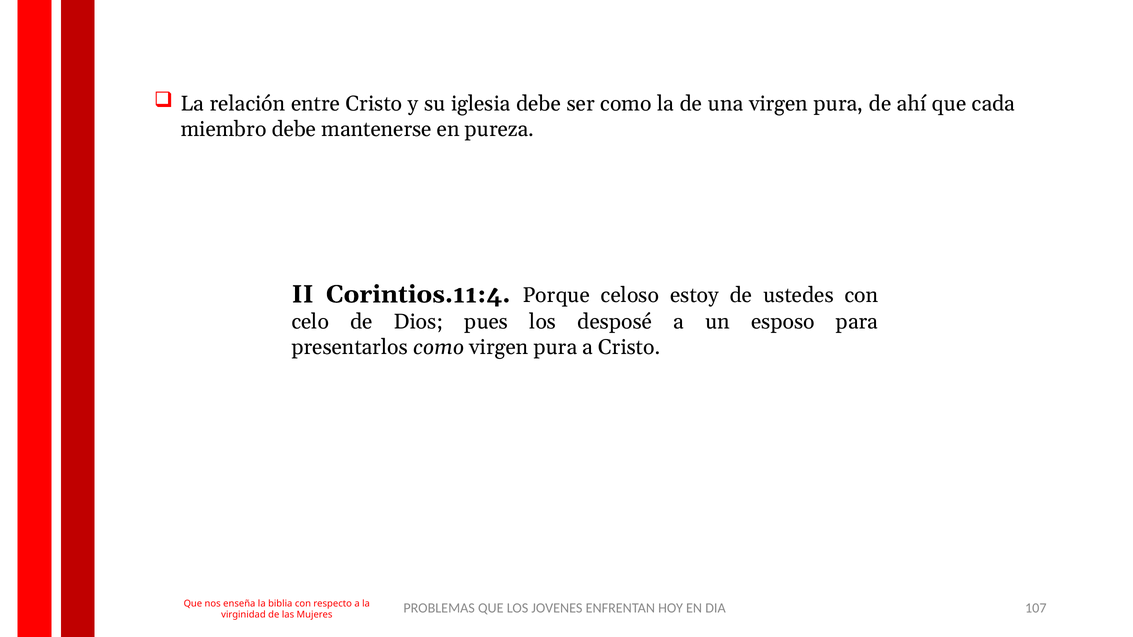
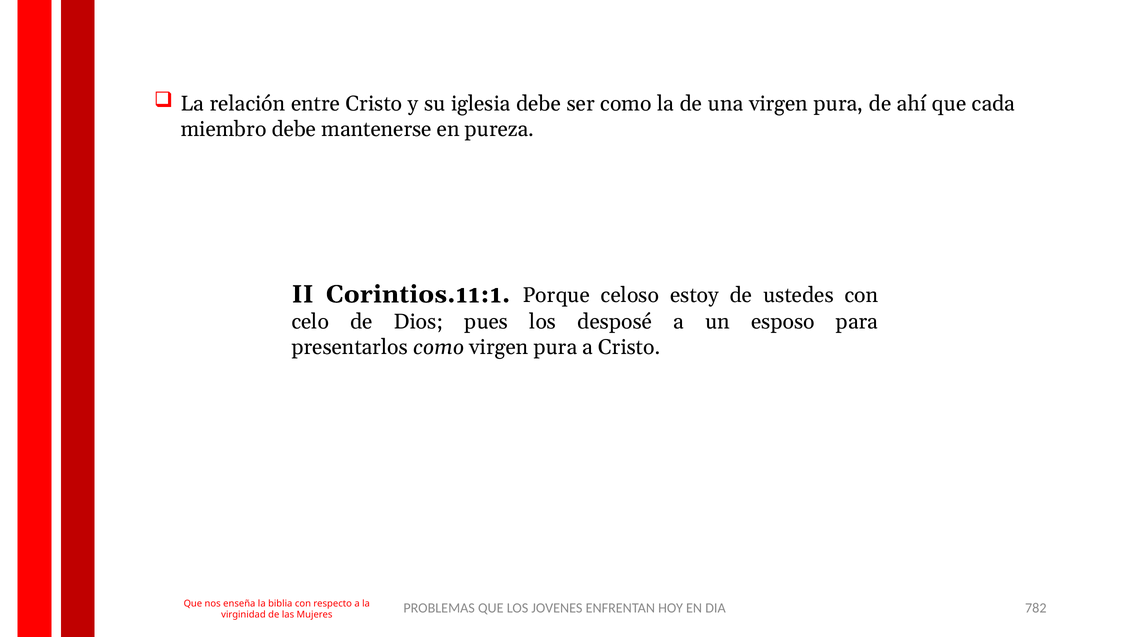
Corintios.11:4: Corintios.11:4 -> Corintios.11:1
107: 107 -> 782
